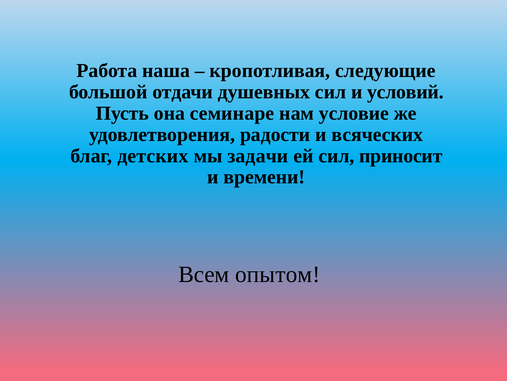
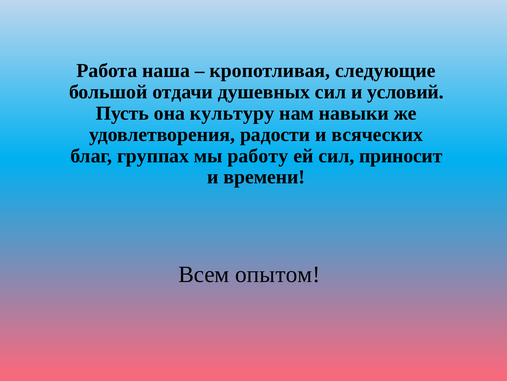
семинаре: семинаре -> культуру
условие: условие -> навыки
детских: детских -> группах
задачи: задачи -> работу
